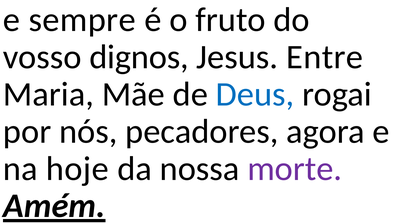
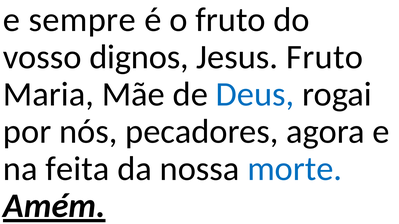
Jesus Entre: Entre -> Fruto
hoje: hoje -> feita
morte colour: purple -> blue
